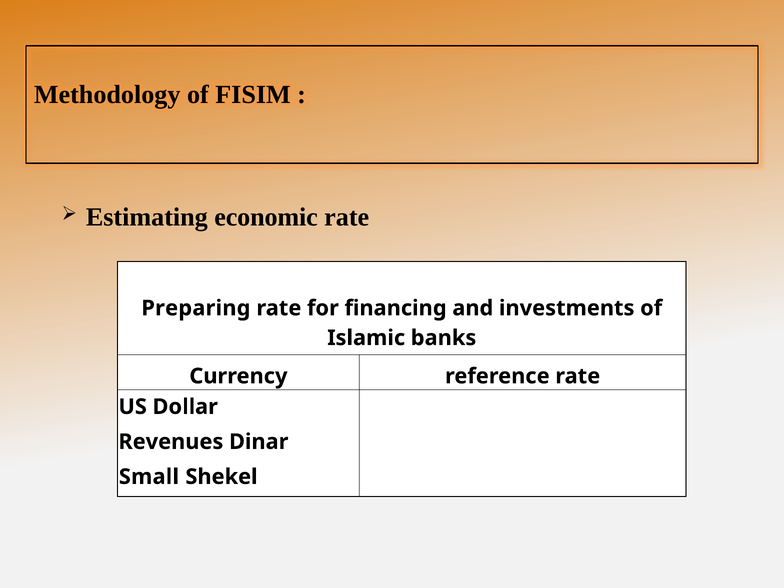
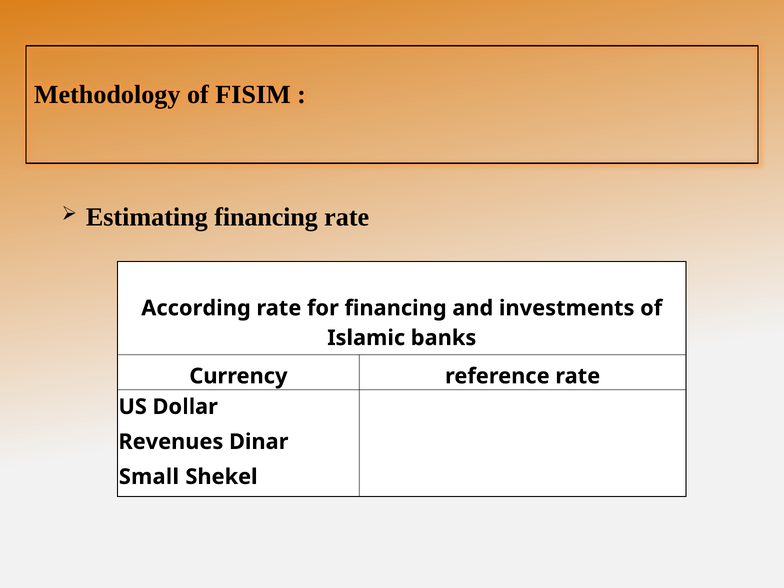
Estimating economic: economic -> financing
Preparing: Preparing -> According
